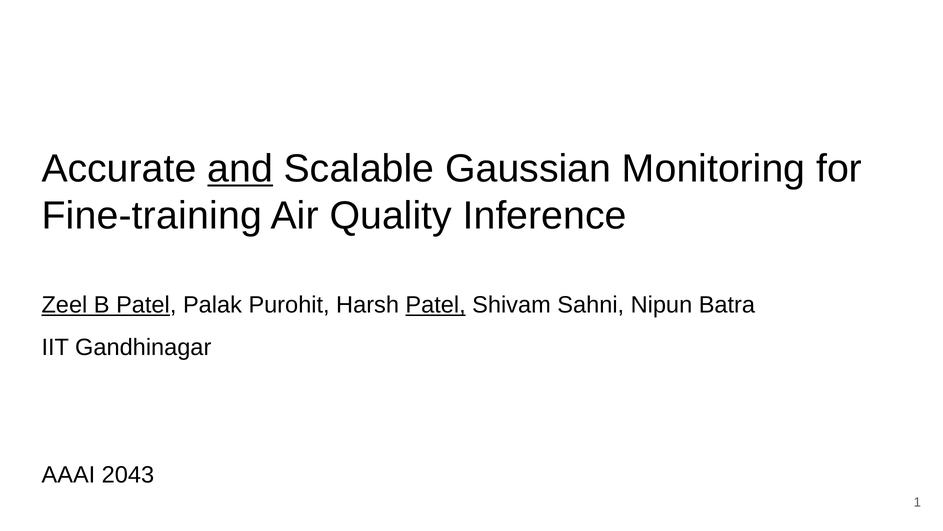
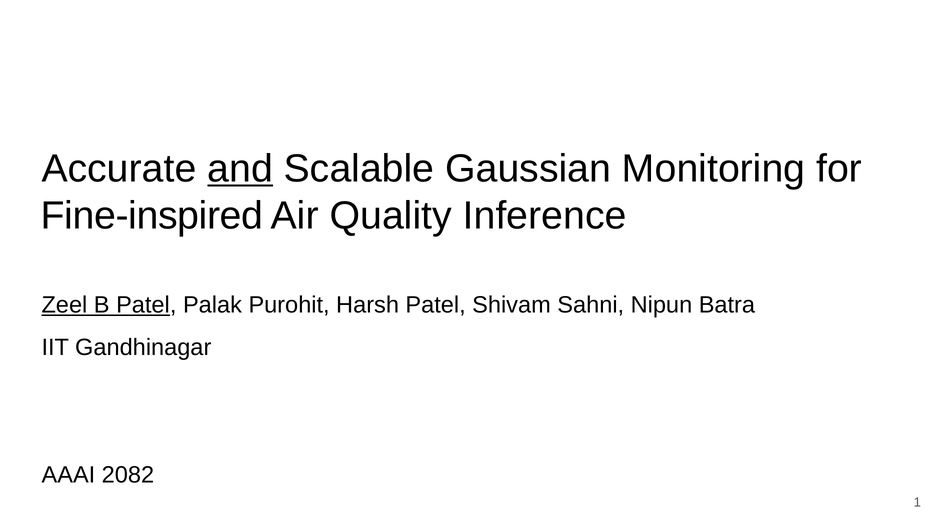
Fine-training: Fine-training -> Fine-inspired
Patel at (436, 305) underline: present -> none
2043: 2043 -> 2082
